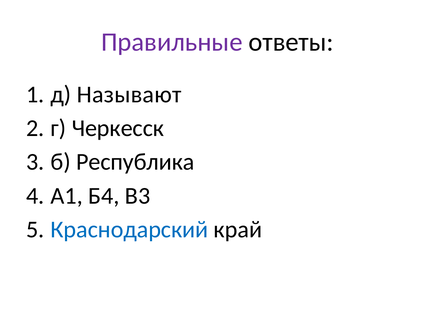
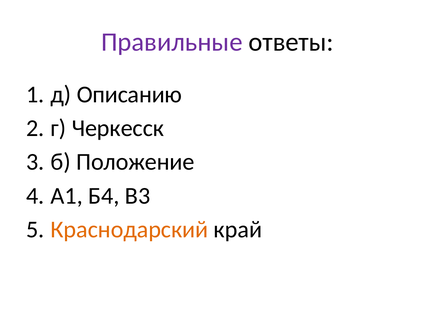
Называют: Называют -> Описанию
Республика: Республика -> Положение
Краснодарский colour: blue -> orange
